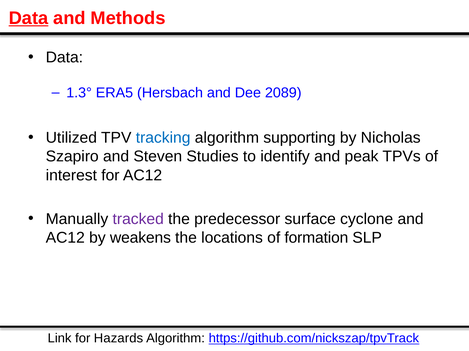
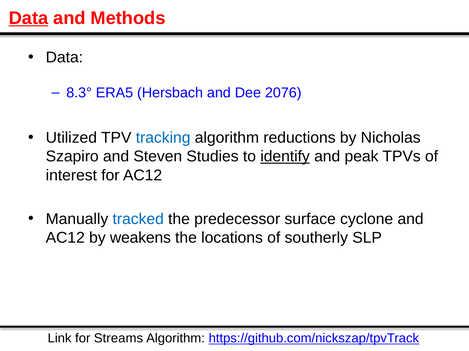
1.3°: 1.3° -> 8.3°
2089: 2089 -> 2076
supporting: supporting -> reductions
identify underline: none -> present
tracked colour: purple -> blue
formation: formation -> southerly
Hazards: Hazards -> Streams
